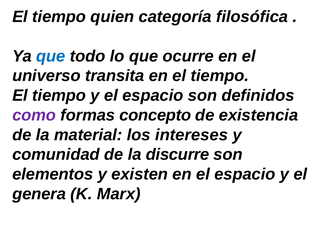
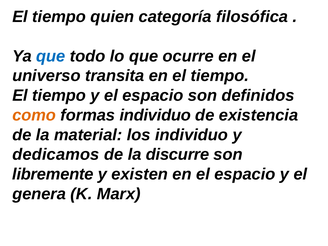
como colour: purple -> orange
formas concepto: concepto -> individuo
los intereses: intereses -> individuo
comunidad: comunidad -> dedicamos
elementos: elementos -> libremente
